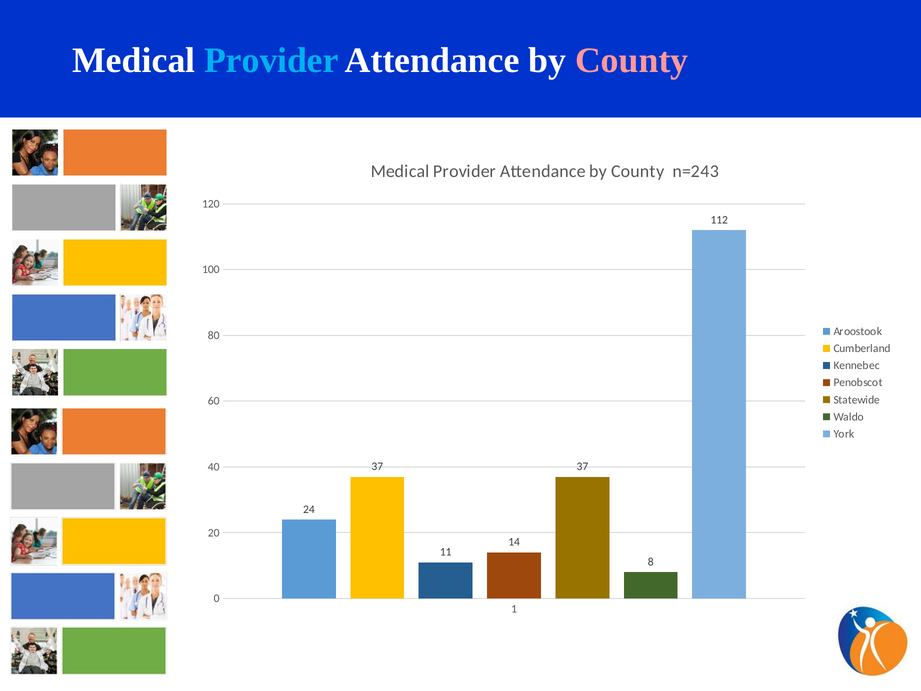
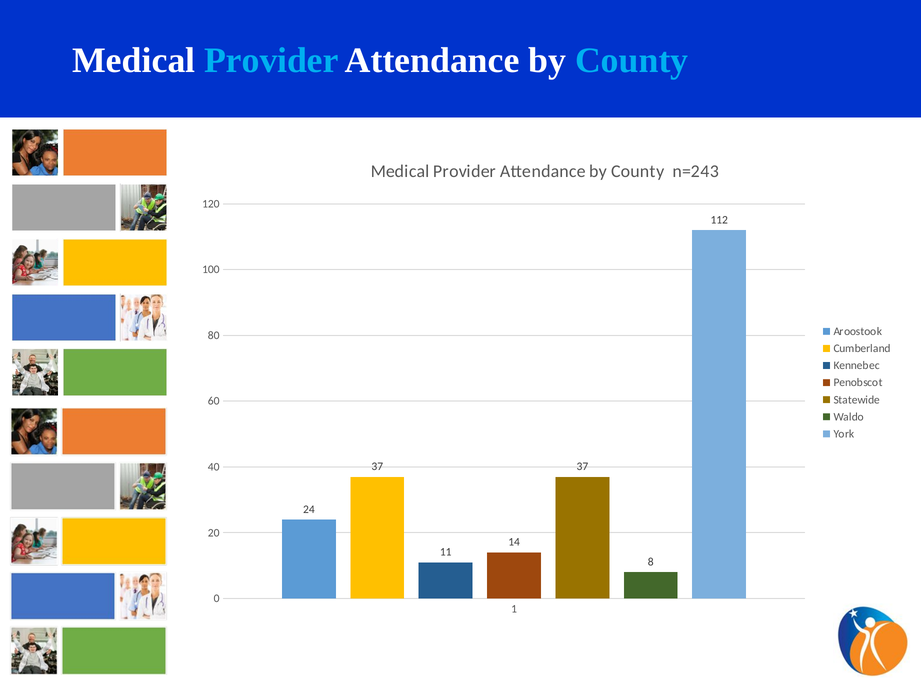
County at (632, 60) colour: pink -> light blue
